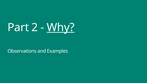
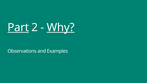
Part underline: none -> present
